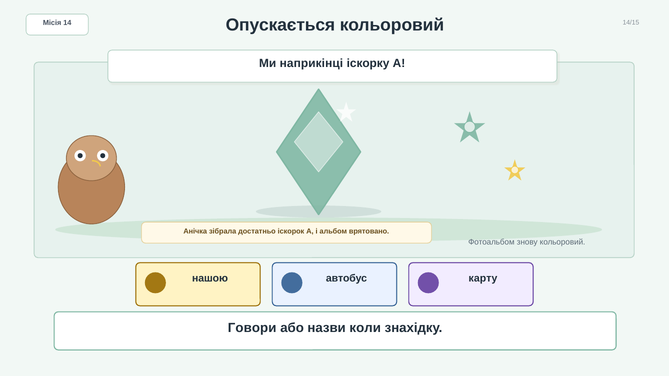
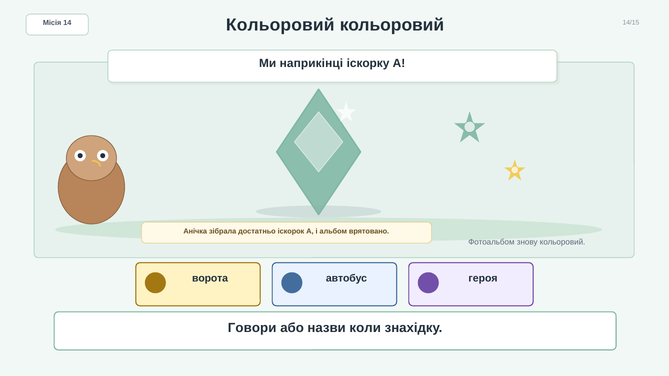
14 Опускається: Опускається -> Кольоровий
нашою: нашою -> ворота
карту: карту -> героя
